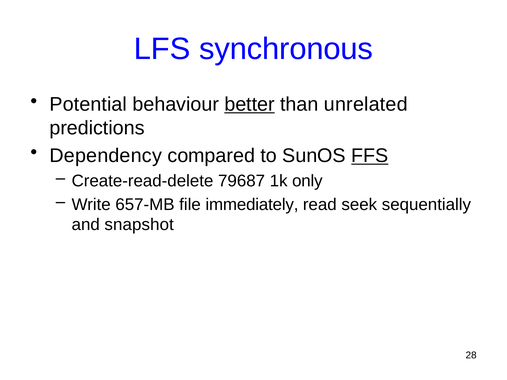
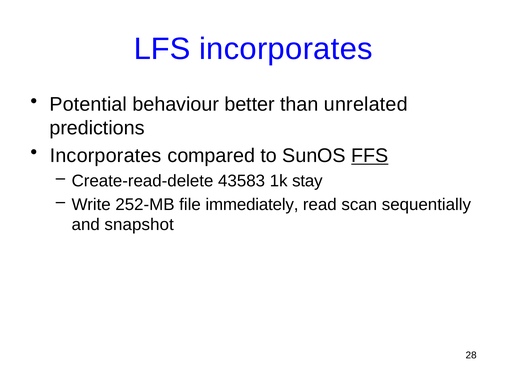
LFS synchronous: synchronous -> incorporates
better underline: present -> none
Dependency at (106, 156): Dependency -> Incorporates
79687: 79687 -> 43583
only: only -> stay
657-MB: 657-MB -> 252-MB
seek: seek -> scan
